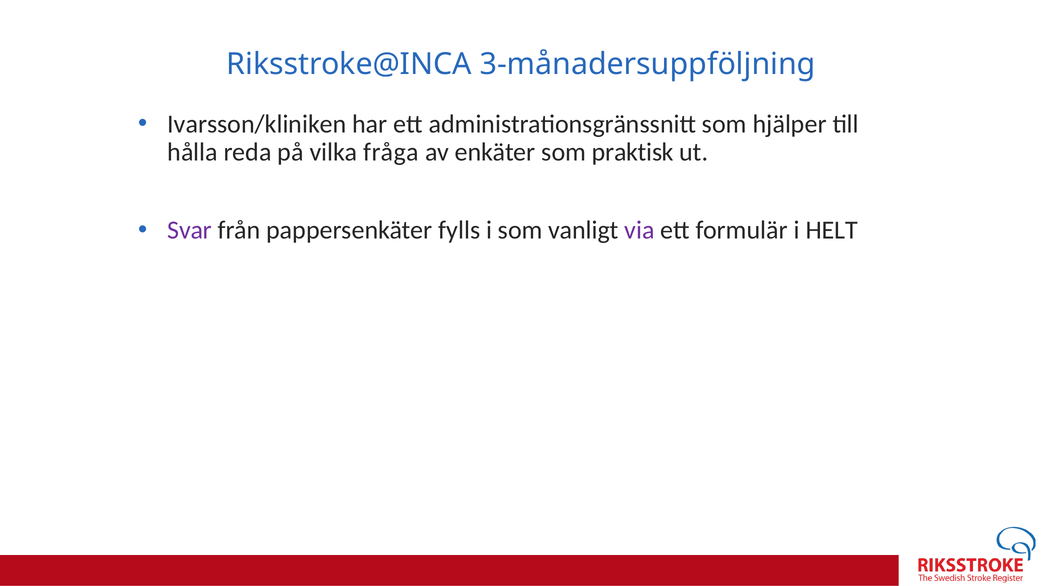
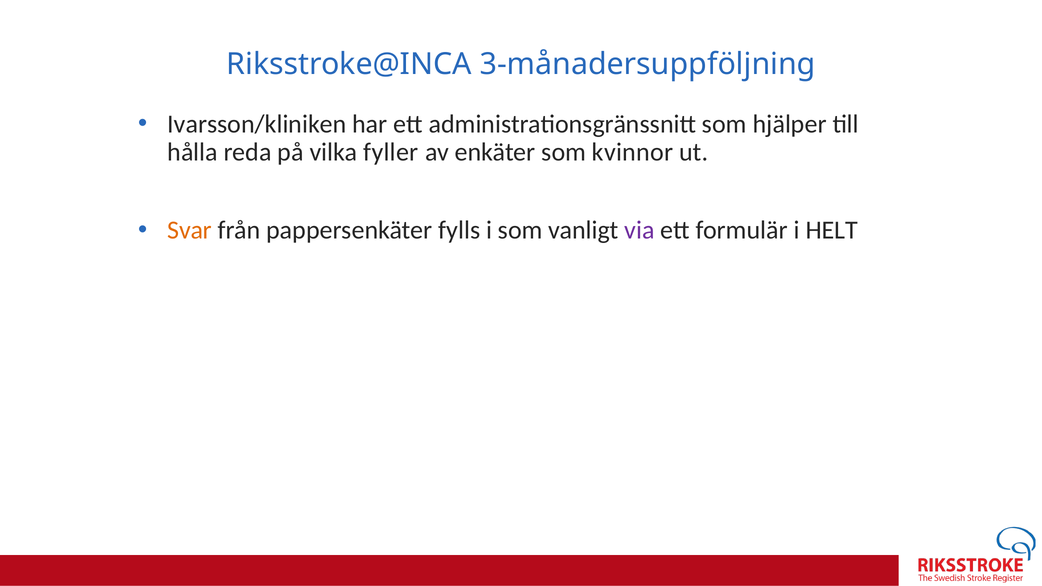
fråga: fråga -> fyller
praktisk: praktisk -> kvinnor
Svar colour: purple -> orange
